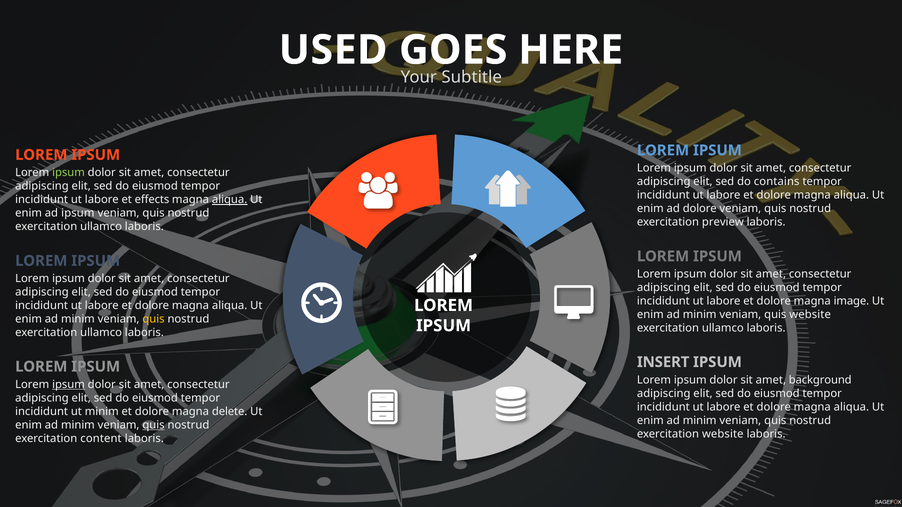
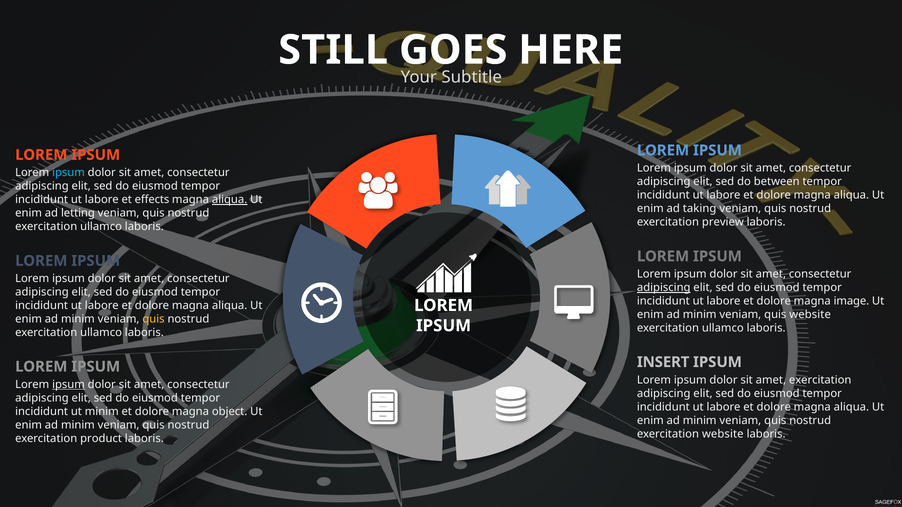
USED: USED -> STILL
ipsum at (69, 173) colour: light green -> light blue
contains: contains -> between
ad dolore: dolore -> taking
ad ipsum: ipsum -> letting
adipiscing at (664, 288) underline: none -> present
amet background: background -> exercitation
delete: delete -> object
quis at (153, 425) underline: present -> none
content: content -> product
